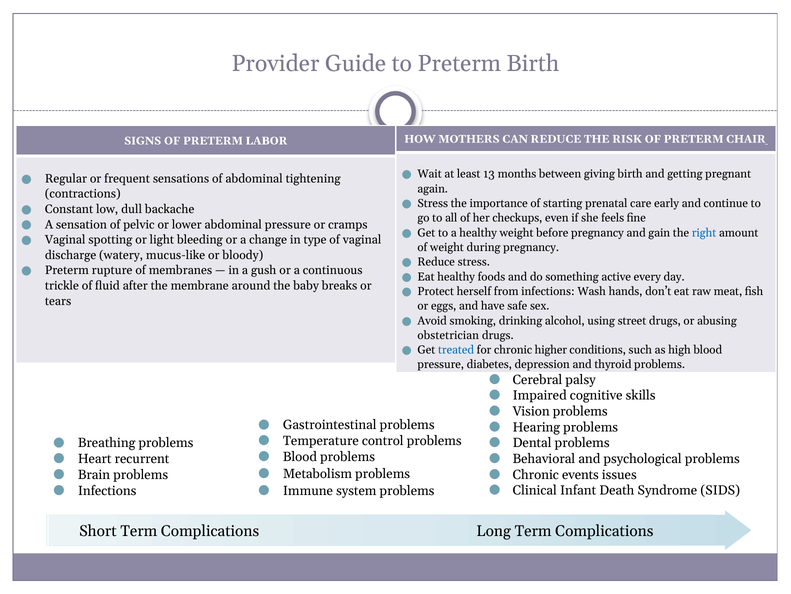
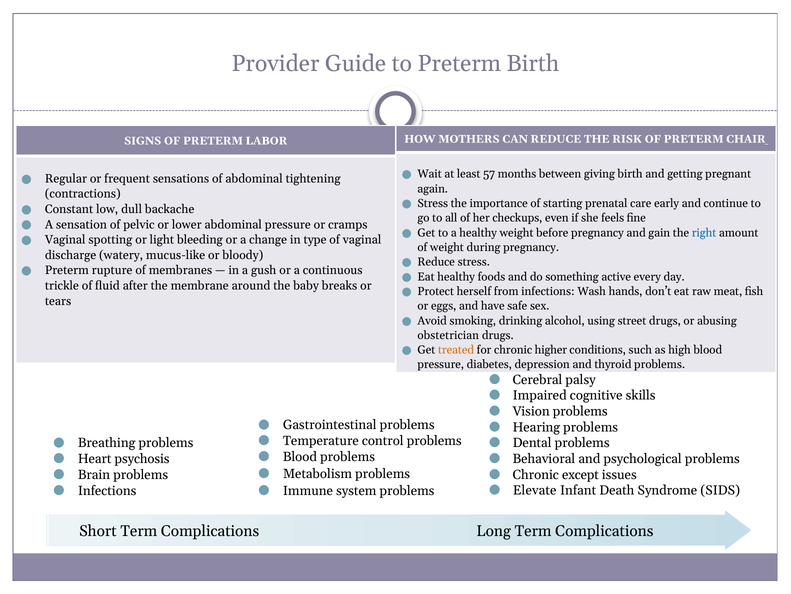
13: 13 -> 57
treated colour: blue -> orange
recurrent: recurrent -> psychosis
events: events -> except
Clinical: Clinical -> Elevate
